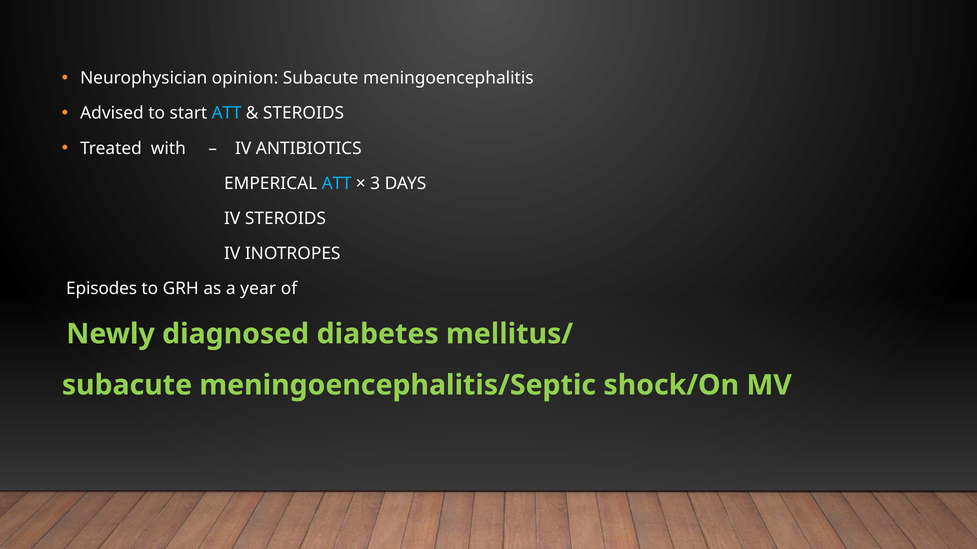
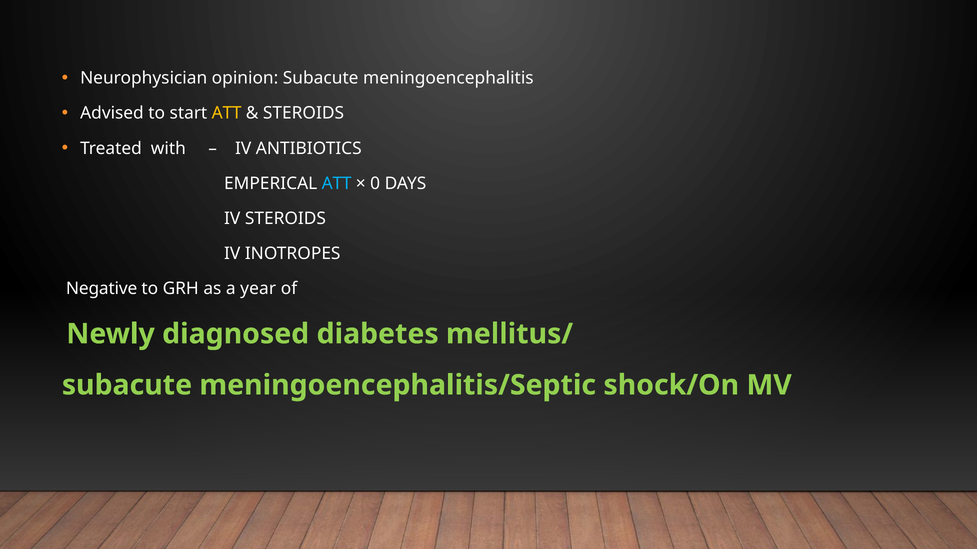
ATT at (227, 113) colour: light blue -> yellow
3: 3 -> 0
Episodes: Episodes -> Negative
